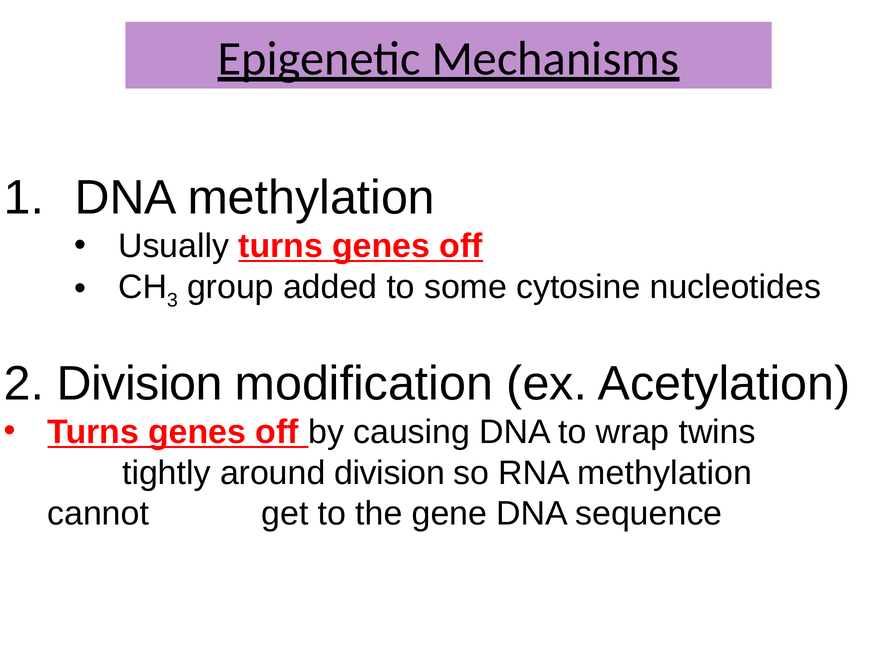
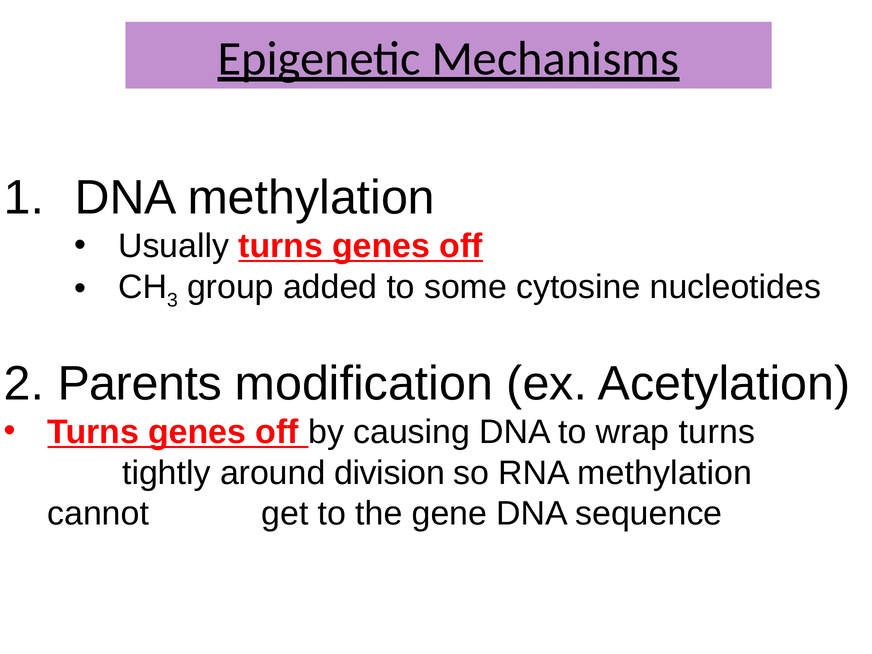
2 Division: Division -> Parents
wrap twins: twins -> turns
